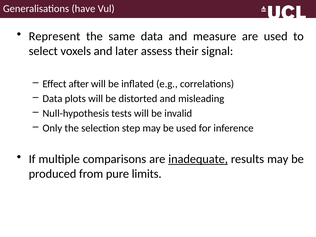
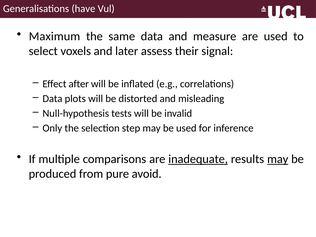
Represent: Represent -> Maximum
may at (278, 159) underline: none -> present
limits: limits -> avoid
